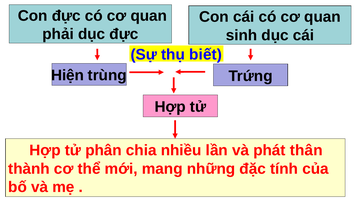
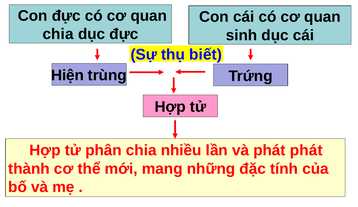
phải at (58, 34): phải -> chia
phát thân: thân -> phát
